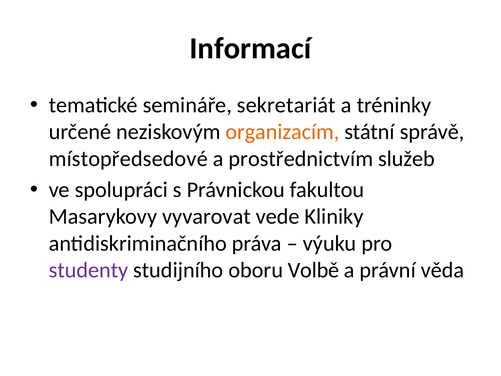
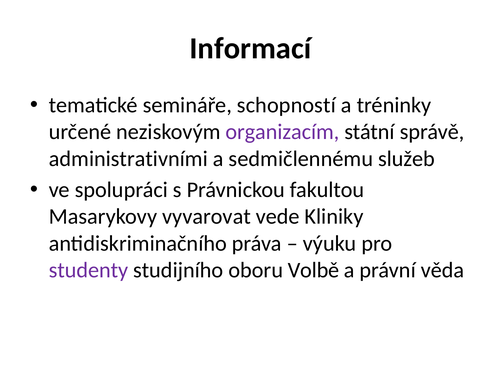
sekretariát: sekretariát -> schopností
organizacím colour: orange -> purple
místopředsedové: místopředsedové -> administrativními
prostřednictvím: prostřednictvím -> sedmičlennému
